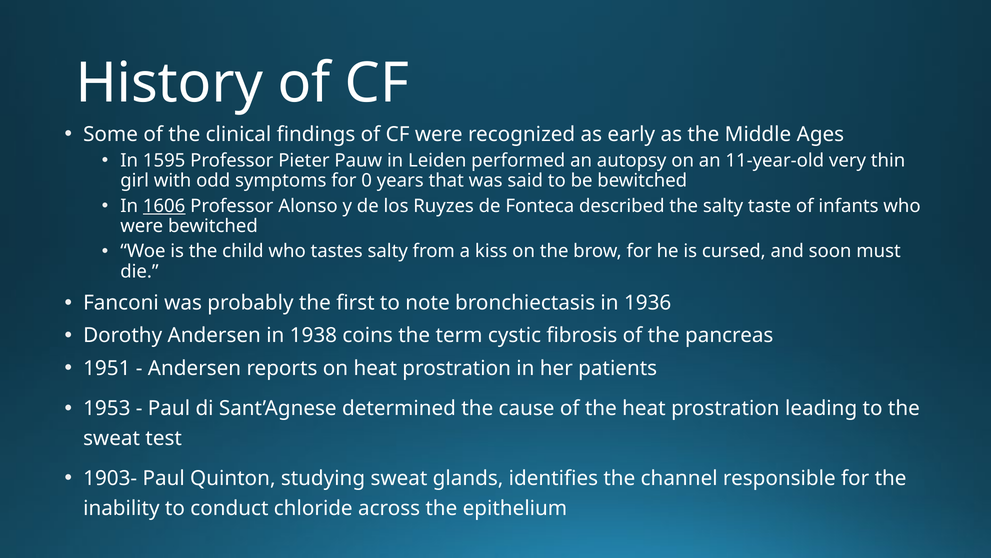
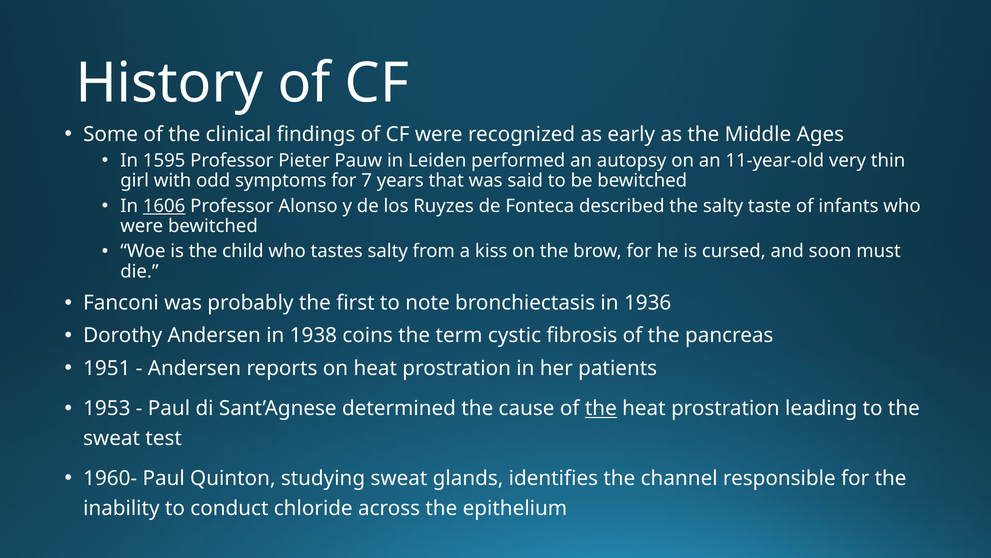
0: 0 -> 7
the at (601, 408) underline: none -> present
1903-: 1903- -> 1960-
